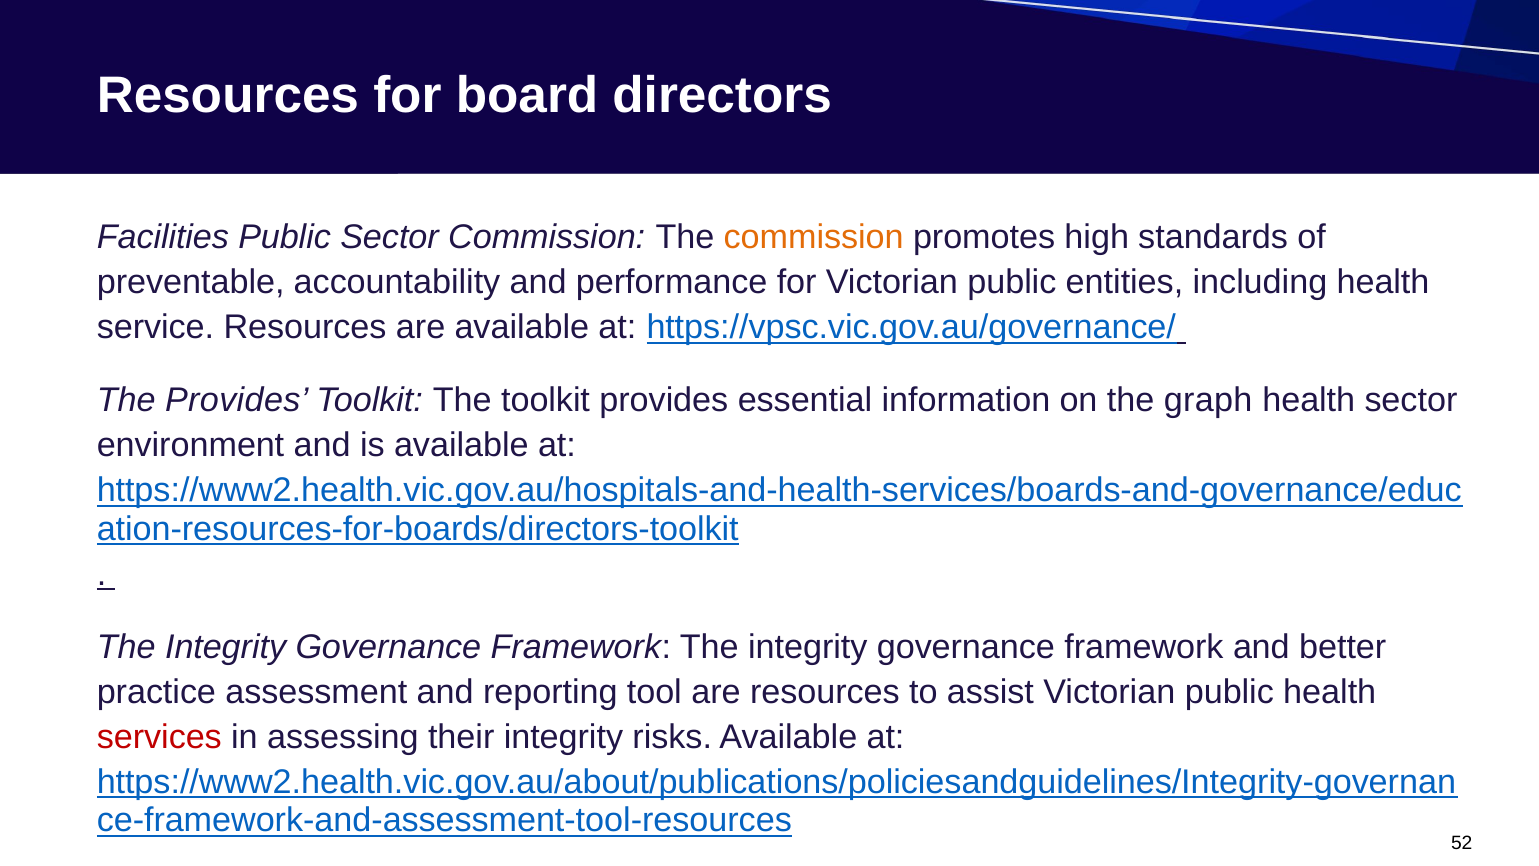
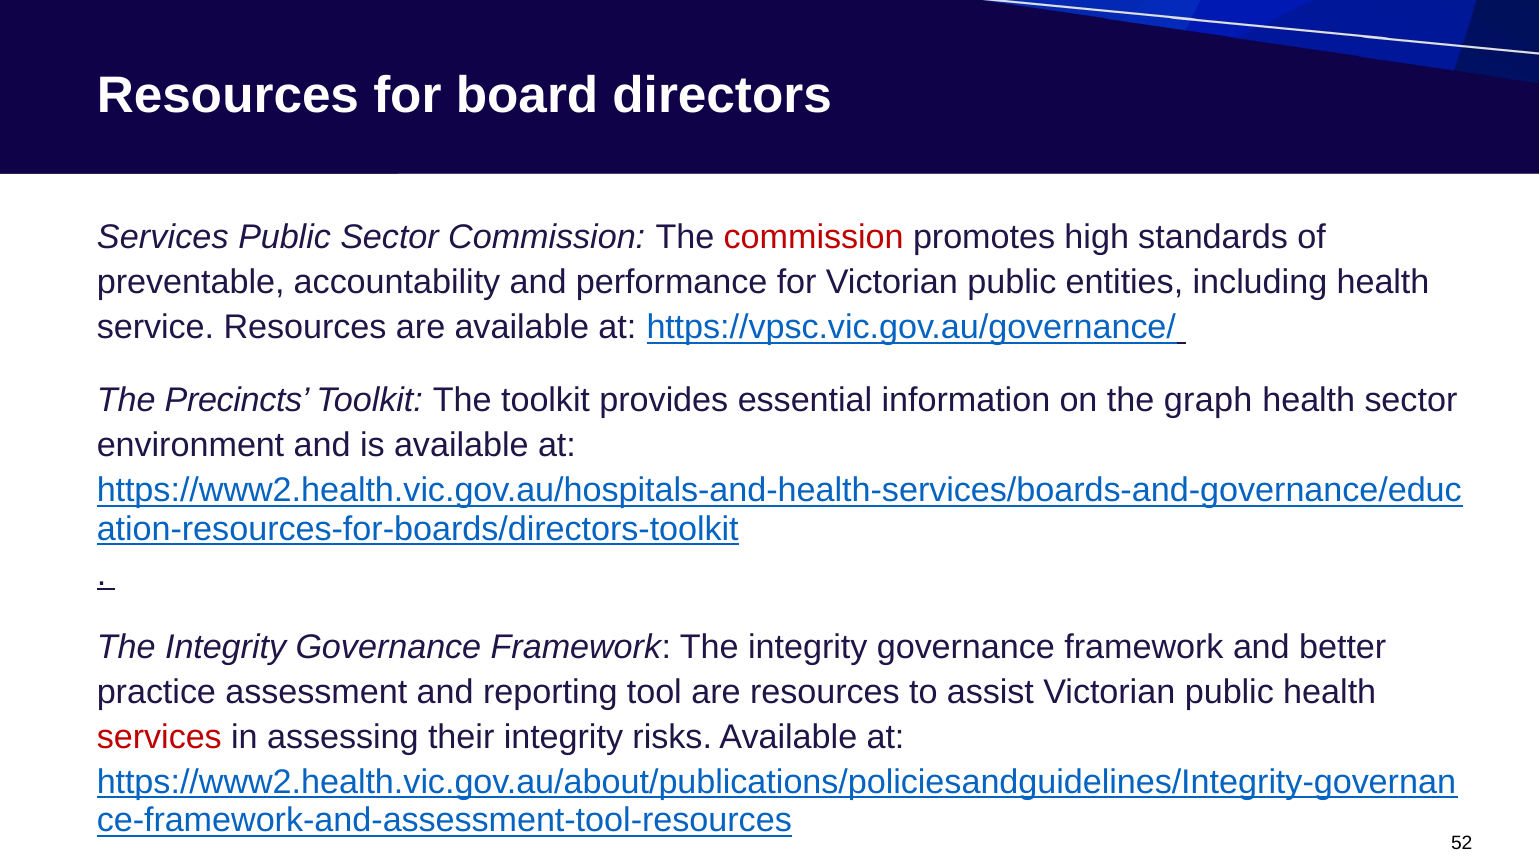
Facilities at (163, 237): Facilities -> Services
commission at (814, 237) colour: orange -> red
The Provides: Provides -> Precincts
